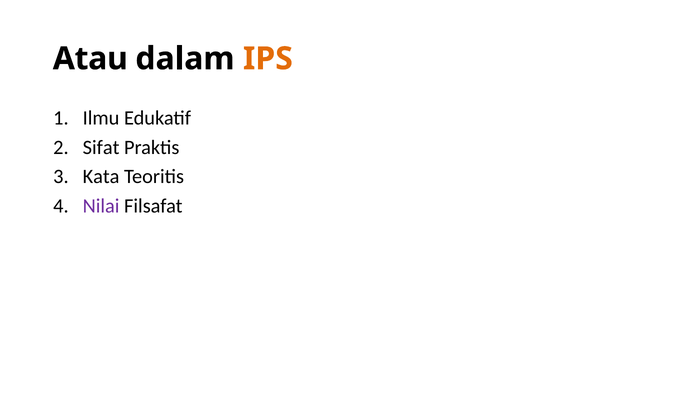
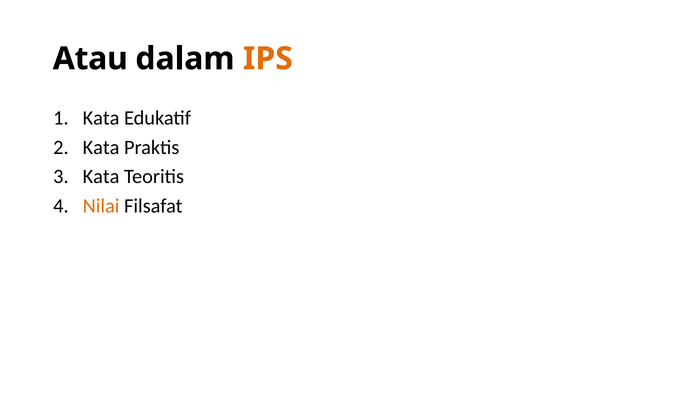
Ilmu at (101, 118): Ilmu -> Kata
Sifat at (101, 147): Sifat -> Kata
Nilai colour: purple -> orange
